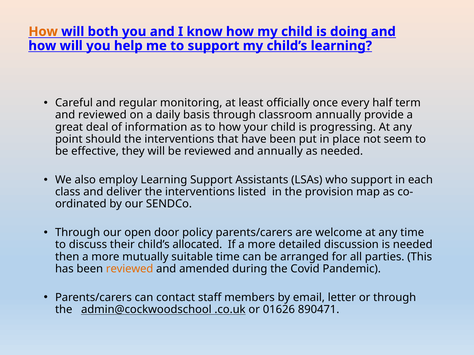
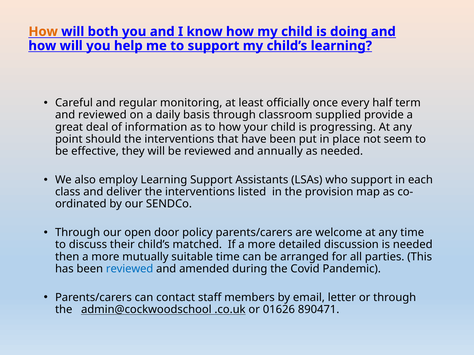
classroom annually: annually -> supplied
allocated: allocated -> matched
reviewed at (130, 269) colour: orange -> blue
